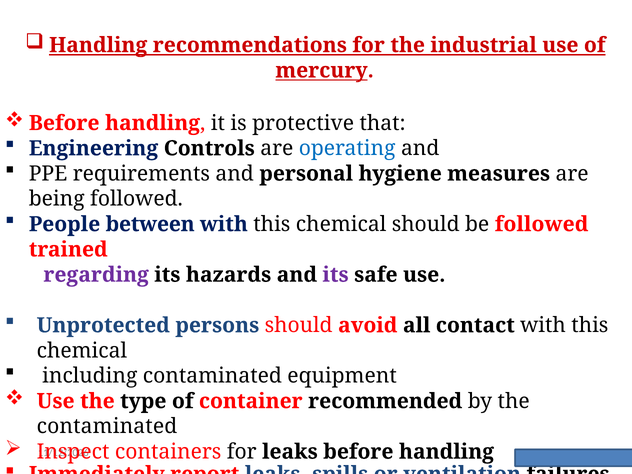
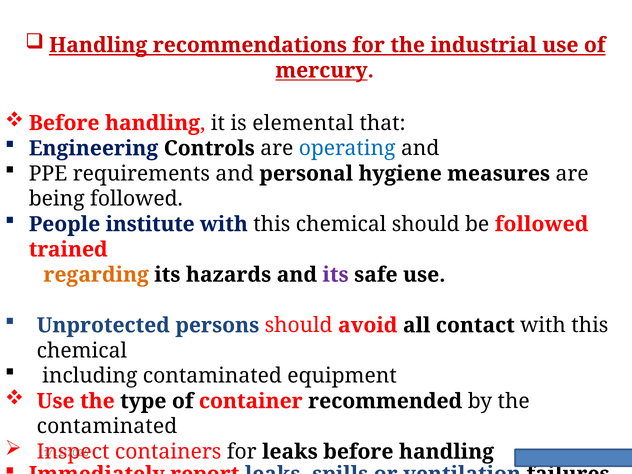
is protective: protective -> elemental
between: between -> institute
regarding colour: purple -> orange
